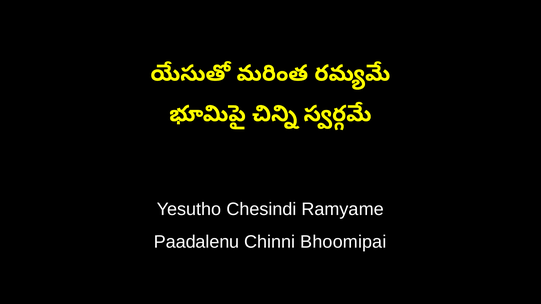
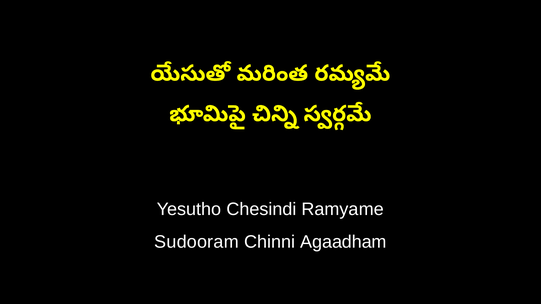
Paadalenu: Paadalenu -> Sudooram
Bhoomipai: Bhoomipai -> Agaadham
